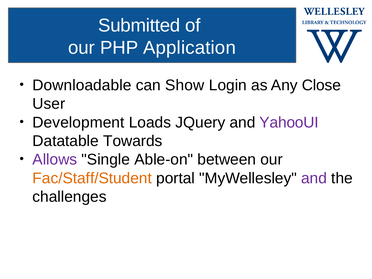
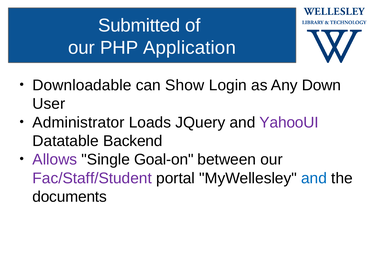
Close: Close -> Down
Development: Development -> Administrator
Towards: Towards -> Backend
Able-on: Able-on -> Goal-on
Fac/Staff/Student colour: orange -> purple
and at (314, 178) colour: purple -> blue
challenges: challenges -> documents
